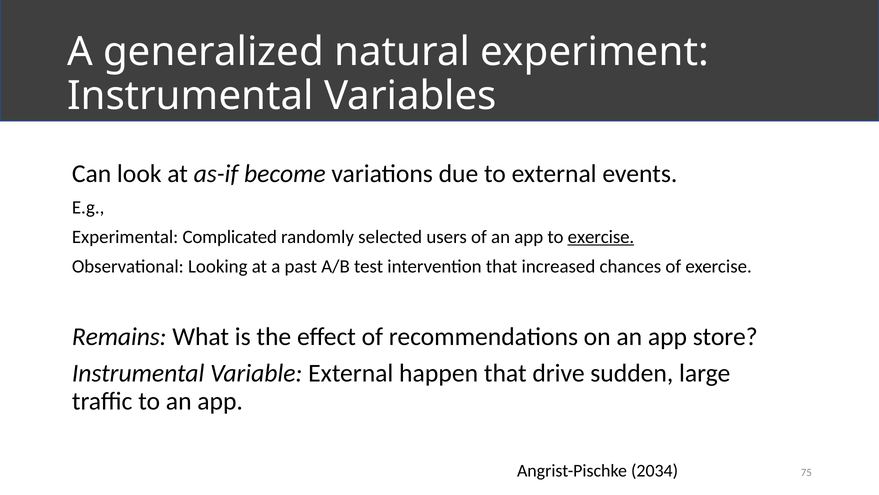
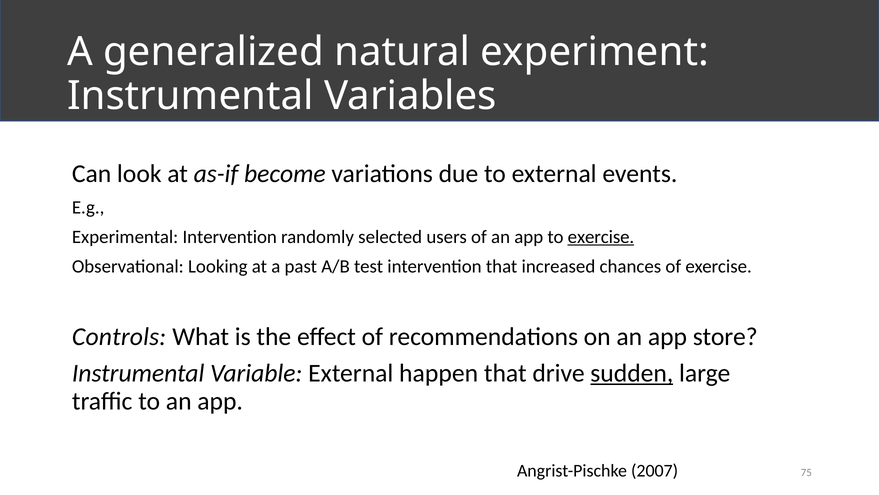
Experimental Complicated: Complicated -> Intervention
Remains: Remains -> Controls
sudden underline: none -> present
2034: 2034 -> 2007
